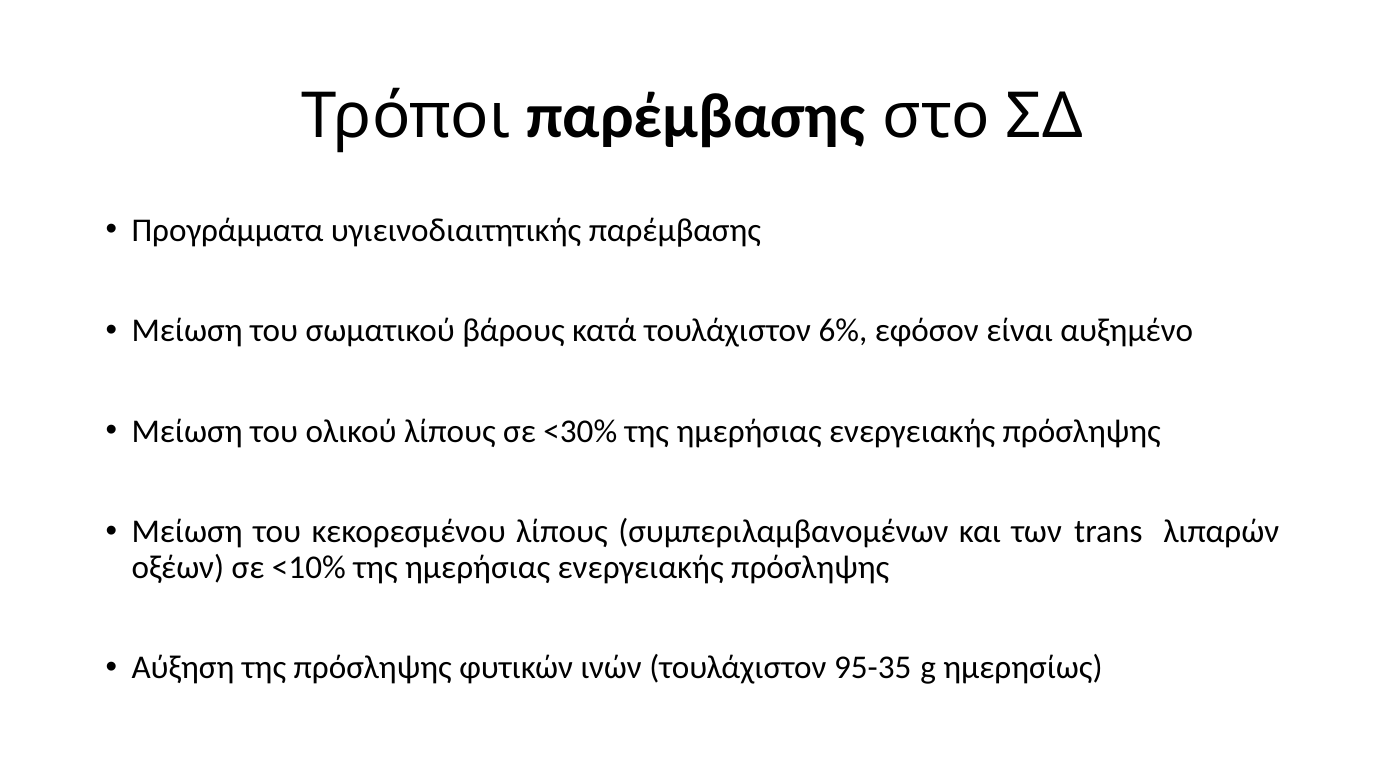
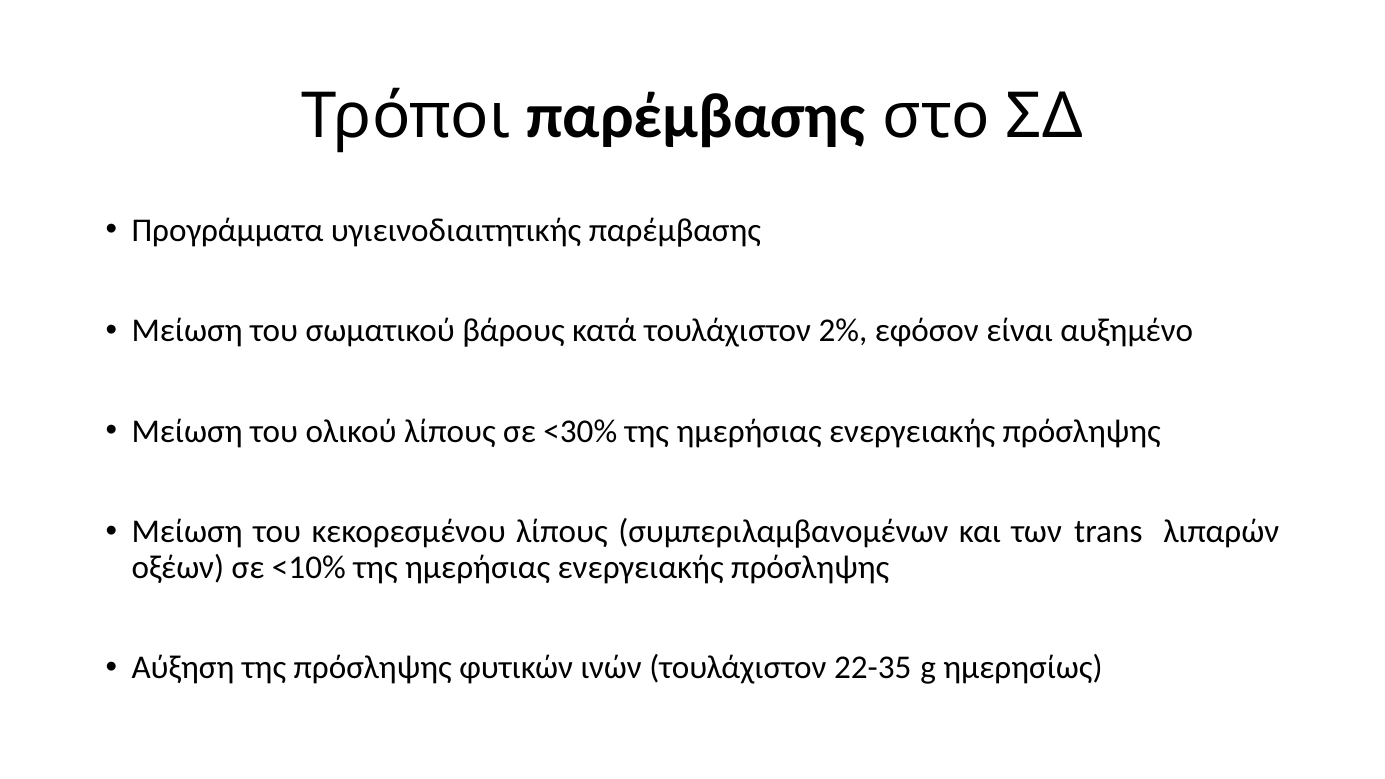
6%: 6% -> 2%
95-35: 95-35 -> 22-35
